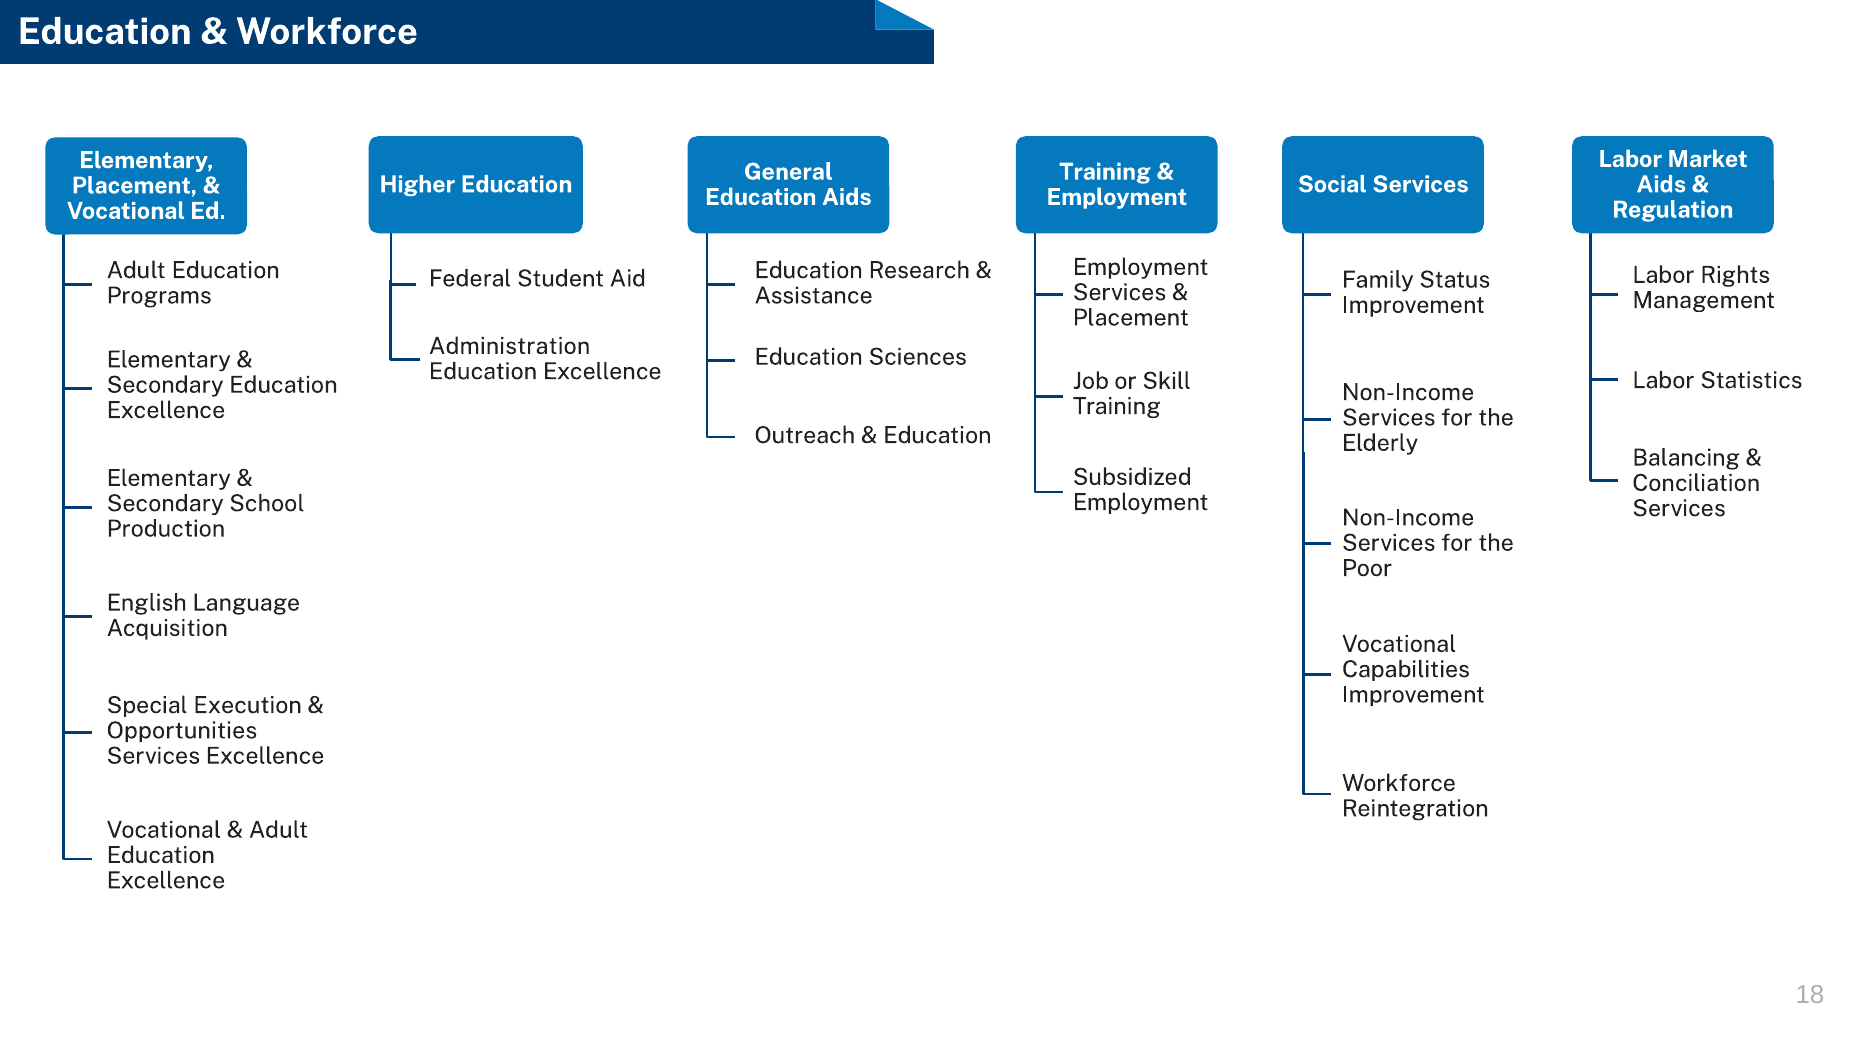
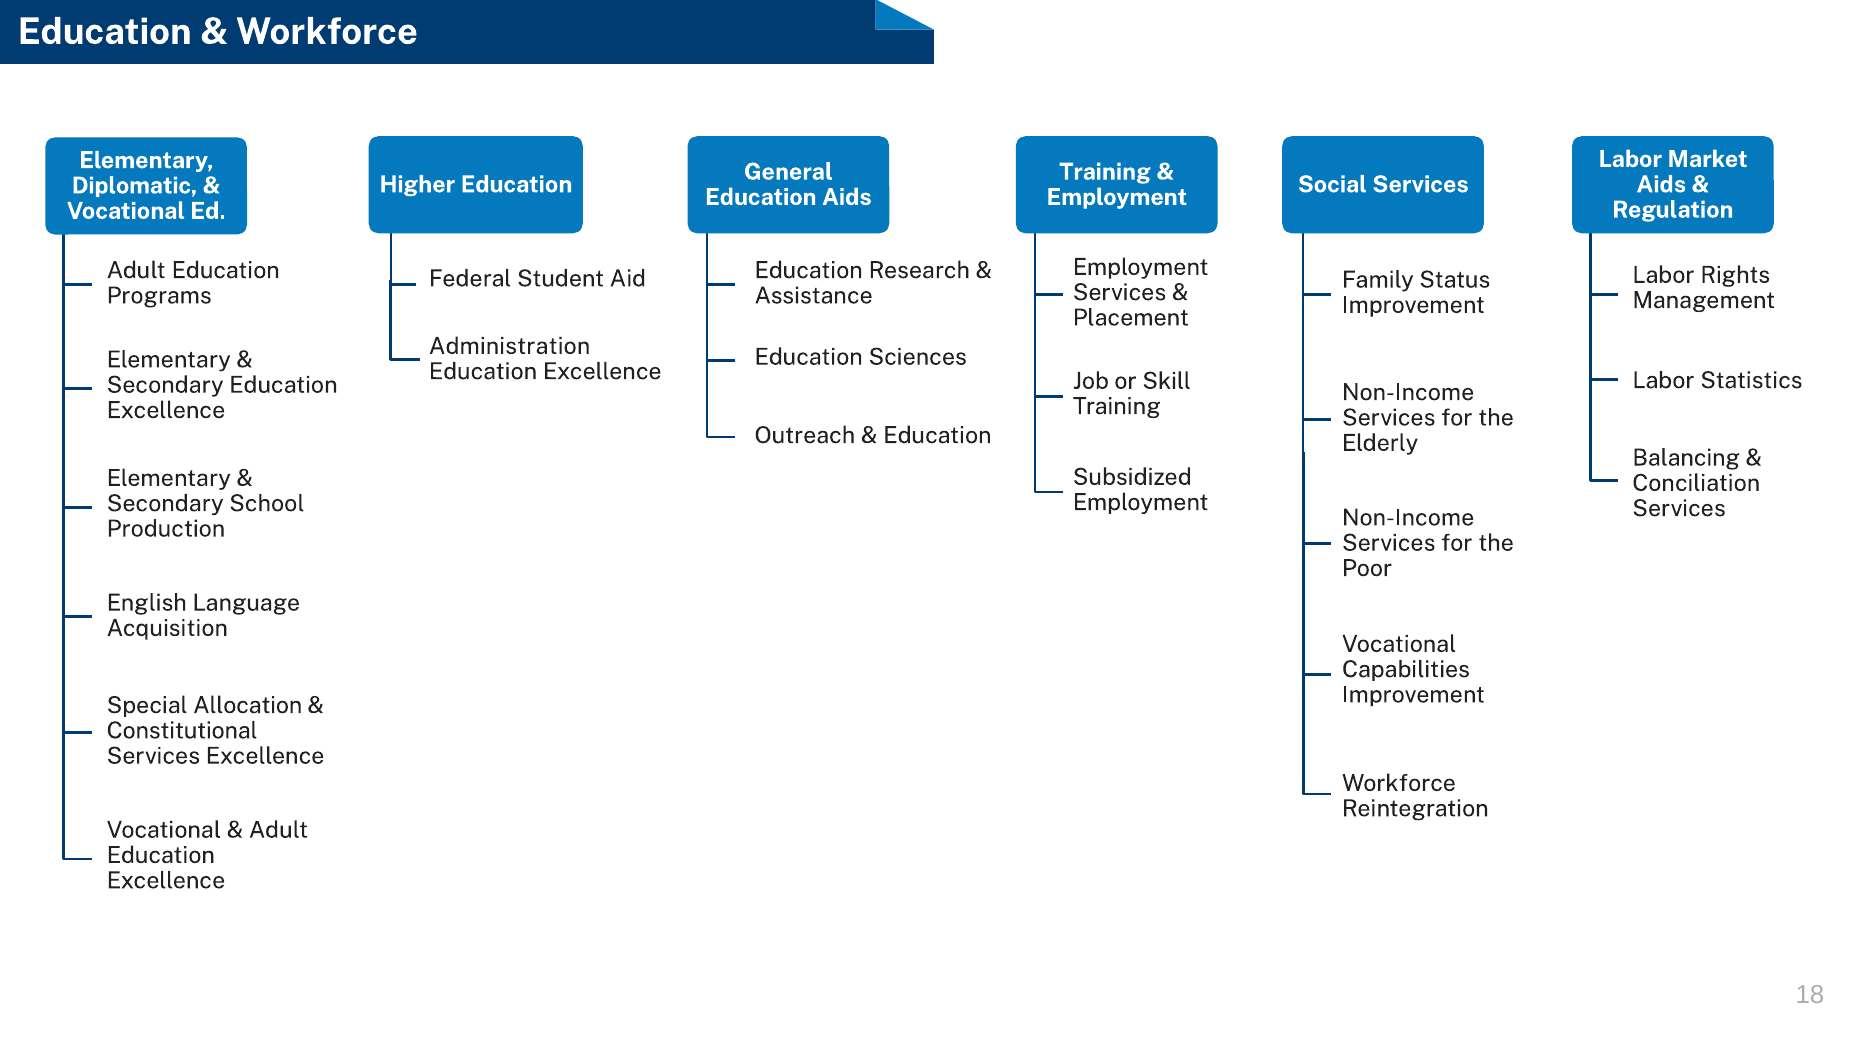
Placement at (135, 186): Placement -> Diplomatic
Execution: Execution -> Allocation
Opportunities: Opportunities -> Constitutional
